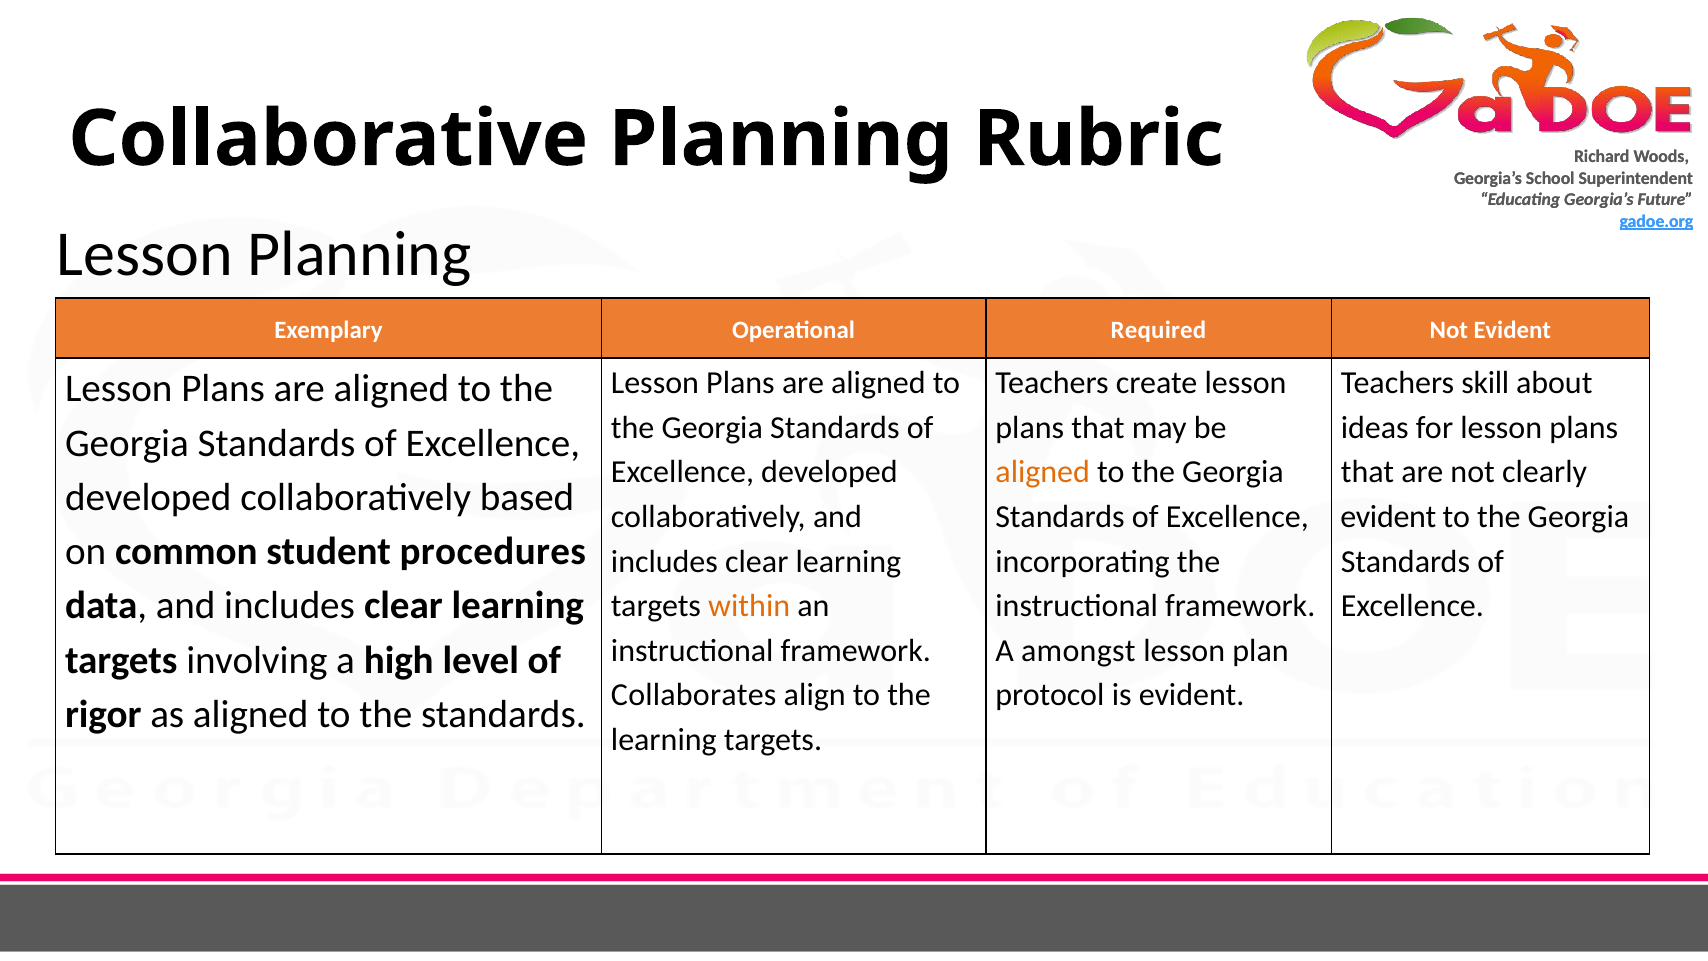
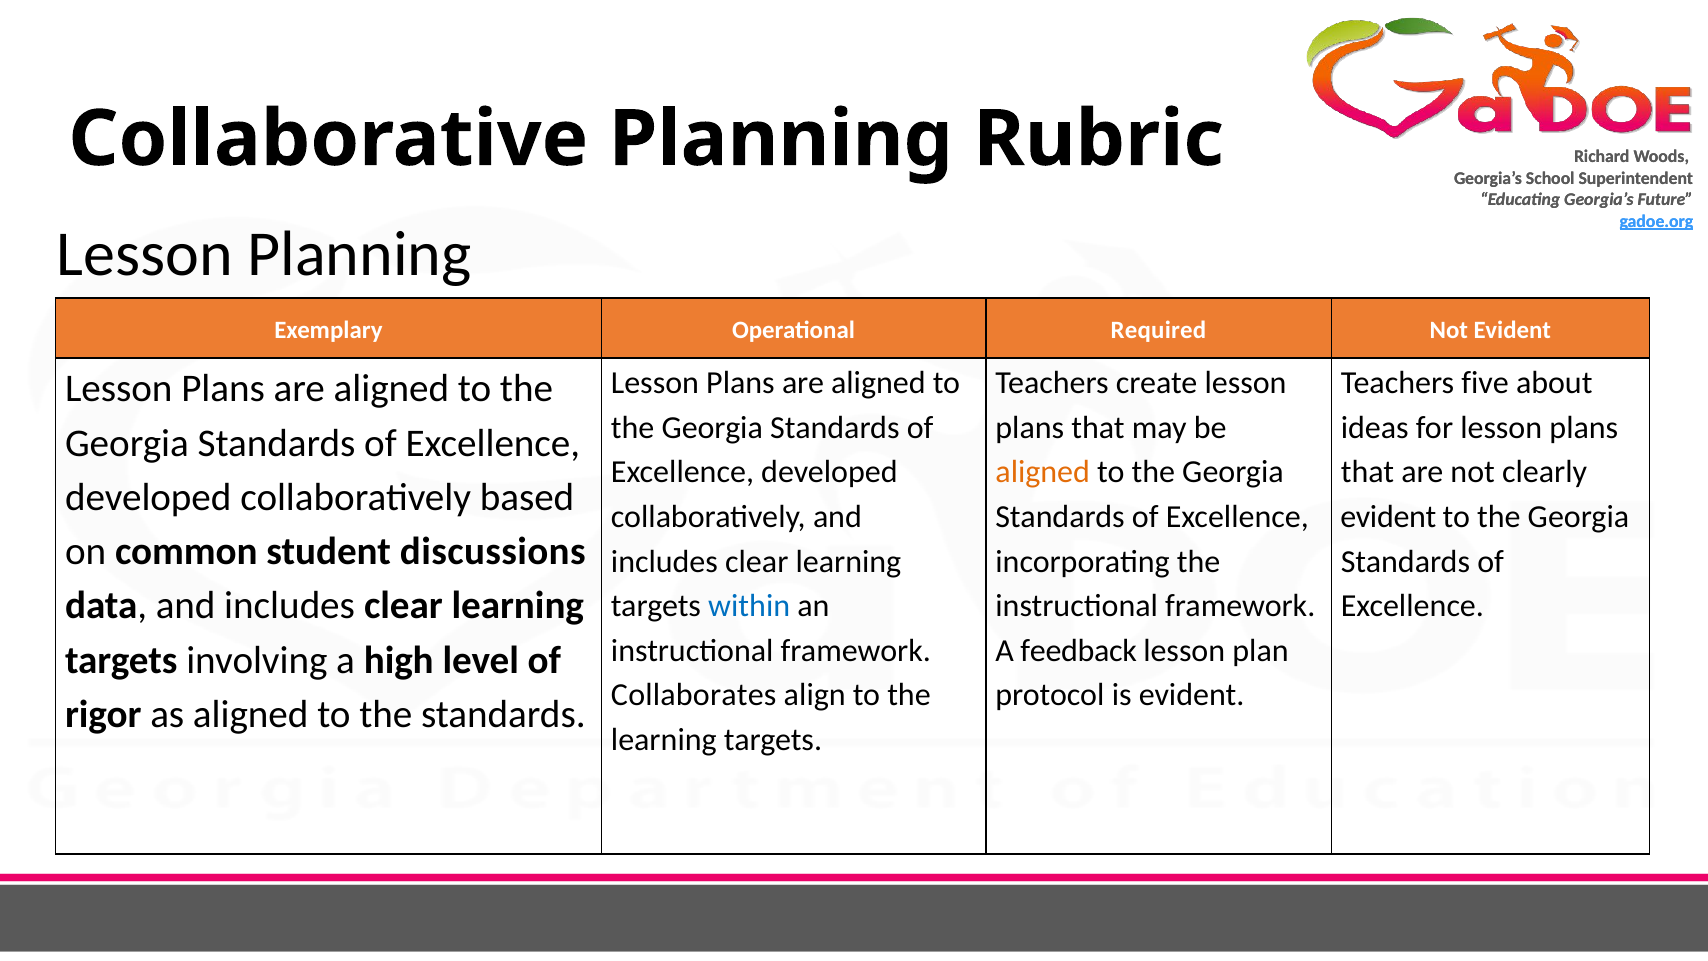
skill: skill -> five
procedures: procedures -> discussions
within colour: orange -> blue
amongst: amongst -> feedback
